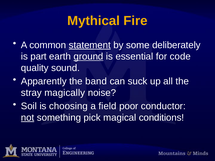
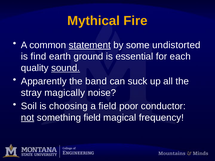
deliberately: deliberately -> undistorted
part: part -> find
ground underline: present -> none
code: code -> each
sound underline: none -> present
something pick: pick -> field
conditions: conditions -> frequency
